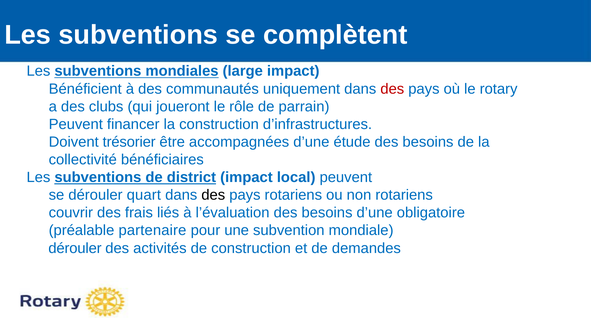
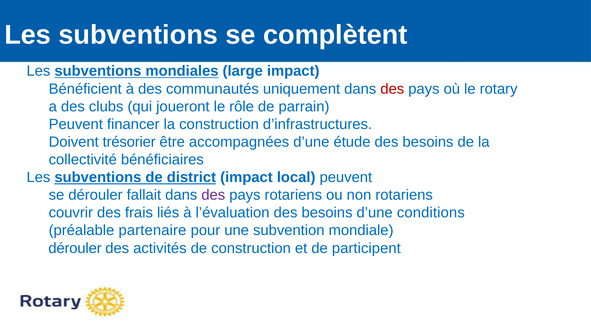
quart: quart -> fallait
des at (213, 195) colour: black -> purple
obligatoire: obligatoire -> conditions
demandes: demandes -> participent
